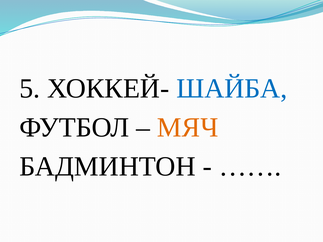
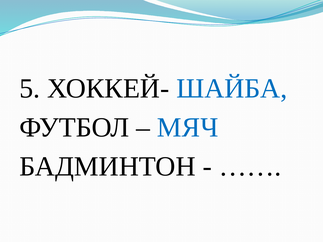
МЯЧ colour: orange -> blue
